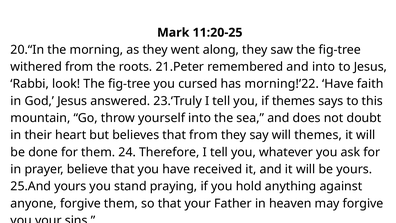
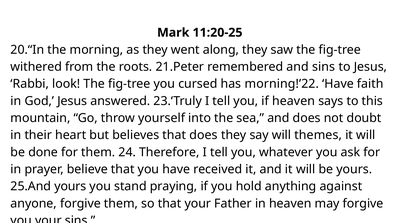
and into: into -> sins
if themes: themes -> heaven
that from: from -> does
